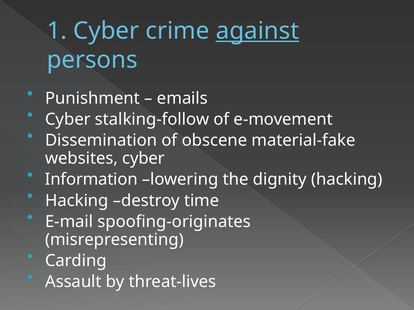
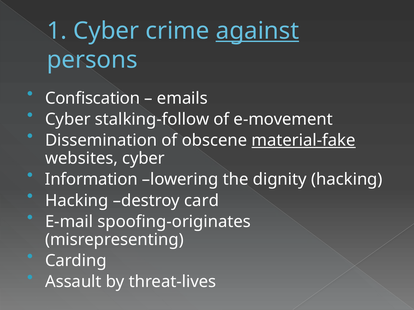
Punishment: Punishment -> Confiscation
material-fake underline: none -> present
time: time -> card
